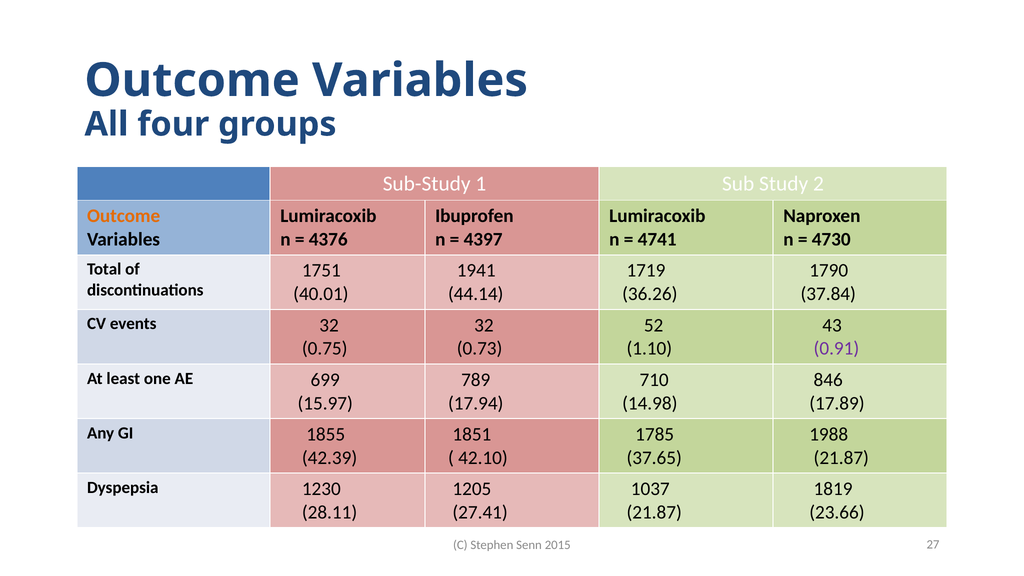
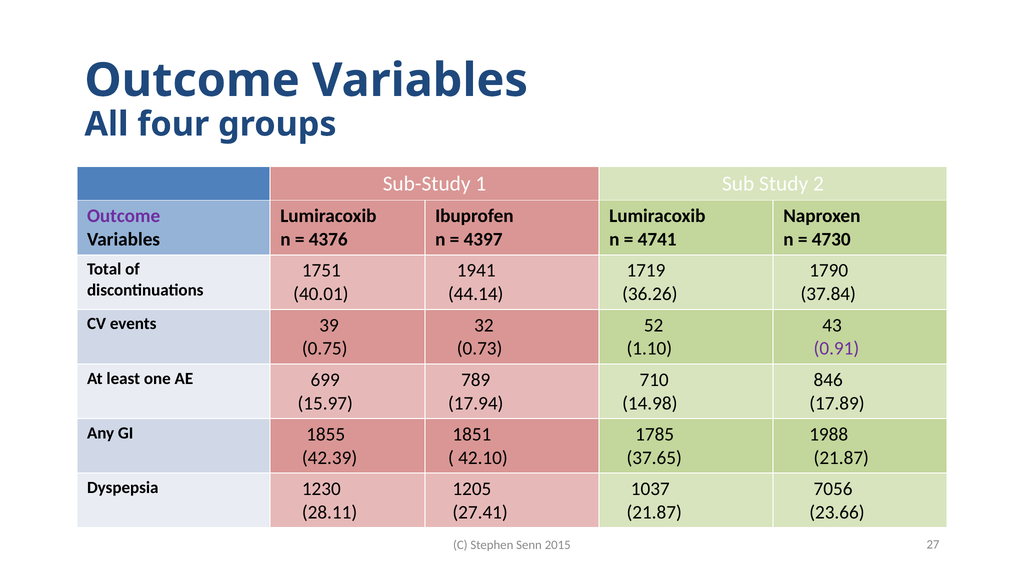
Outcome at (124, 216) colour: orange -> purple
events 32: 32 -> 39
1819: 1819 -> 7056
